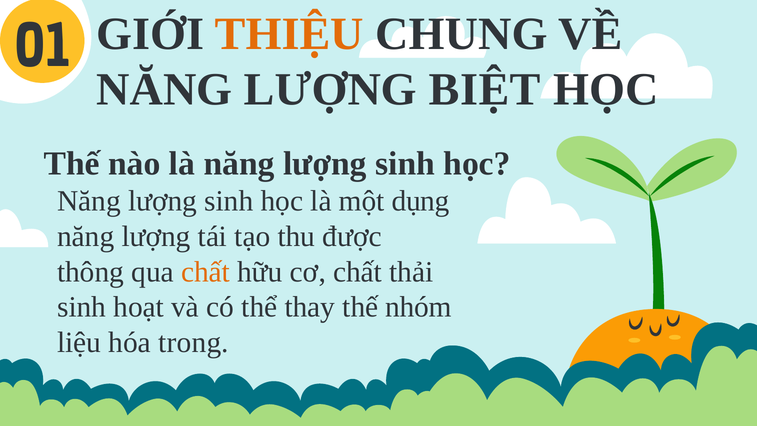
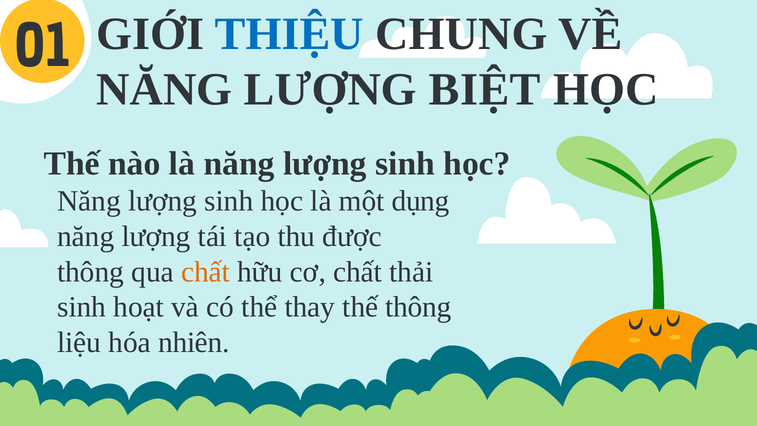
THIỆU colour: orange -> blue
thế nhóm: nhóm -> thông
trong: trong -> nhiên
